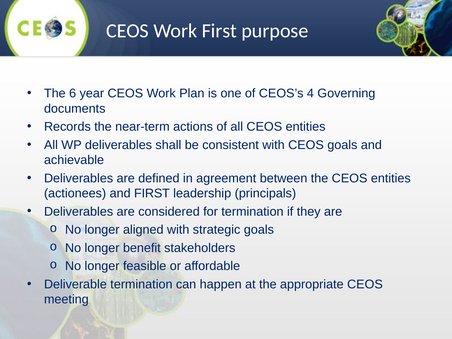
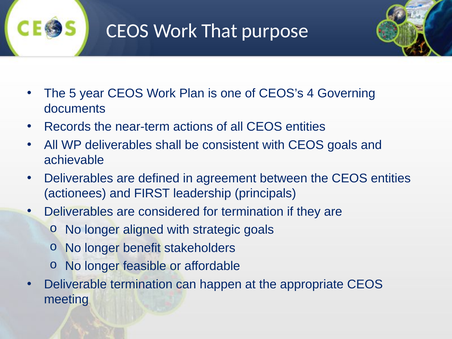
Work First: First -> That
6: 6 -> 5
